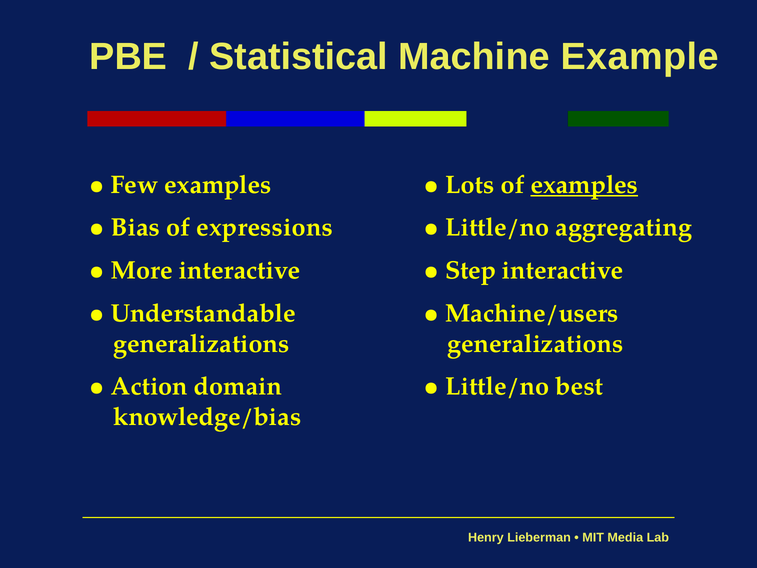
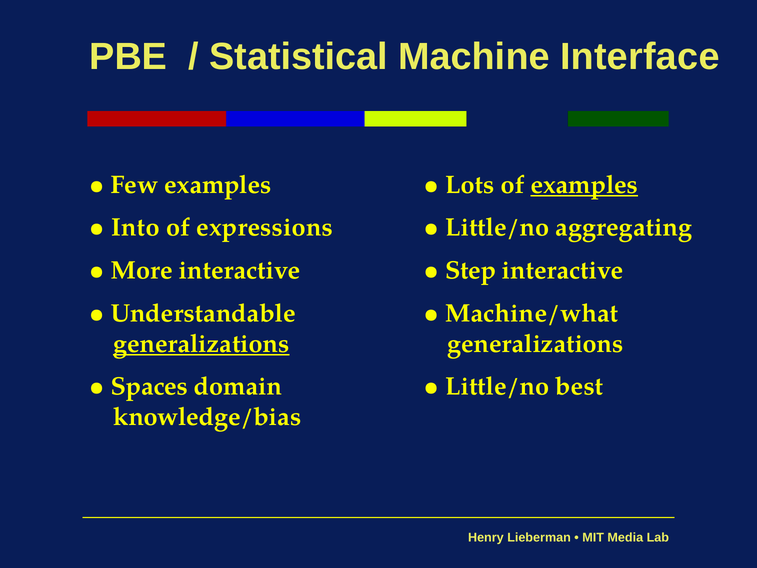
Example: Example -> Interface
Bias: Bias -> Into
Machine/users: Machine/users -> Machine/what
generalizations at (201, 344) underline: none -> present
Action: Action -> Spaces
